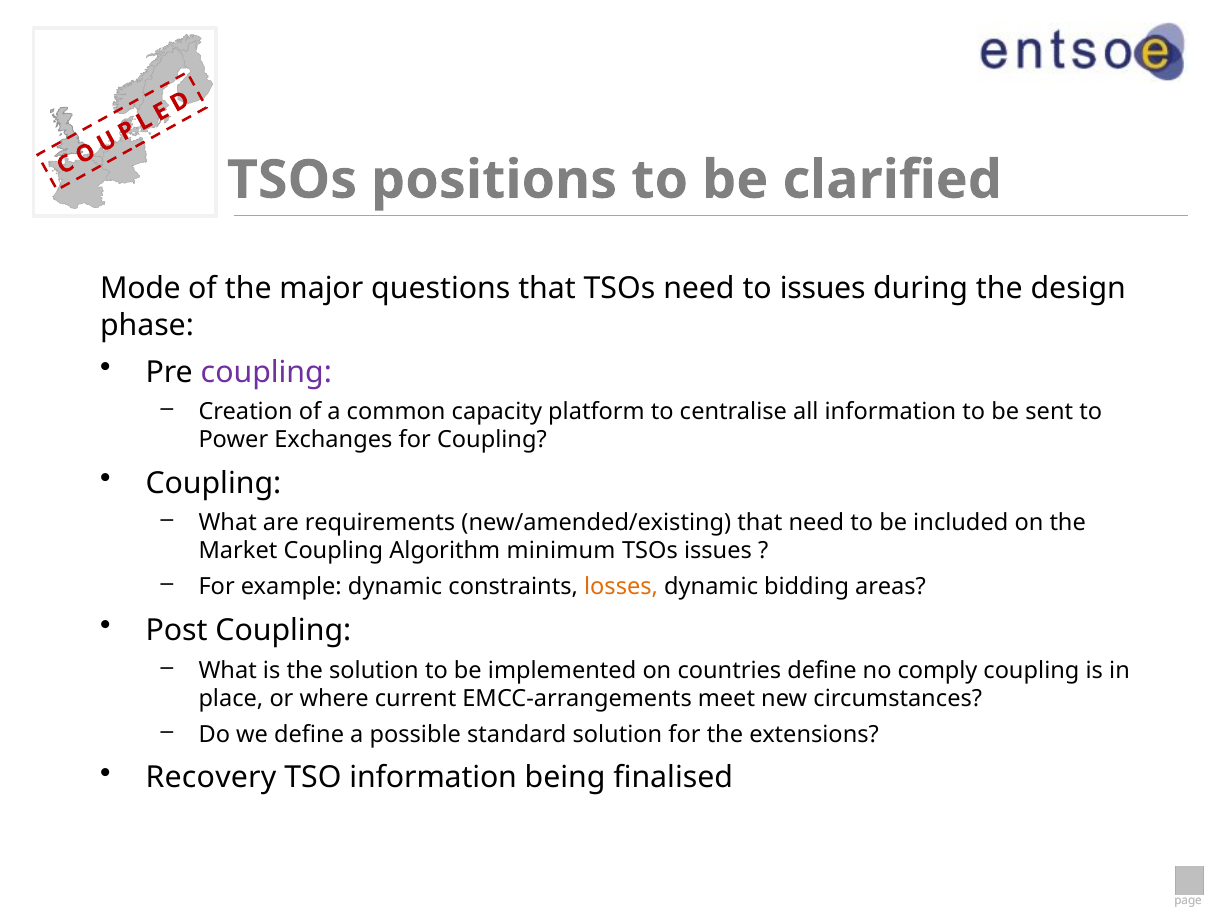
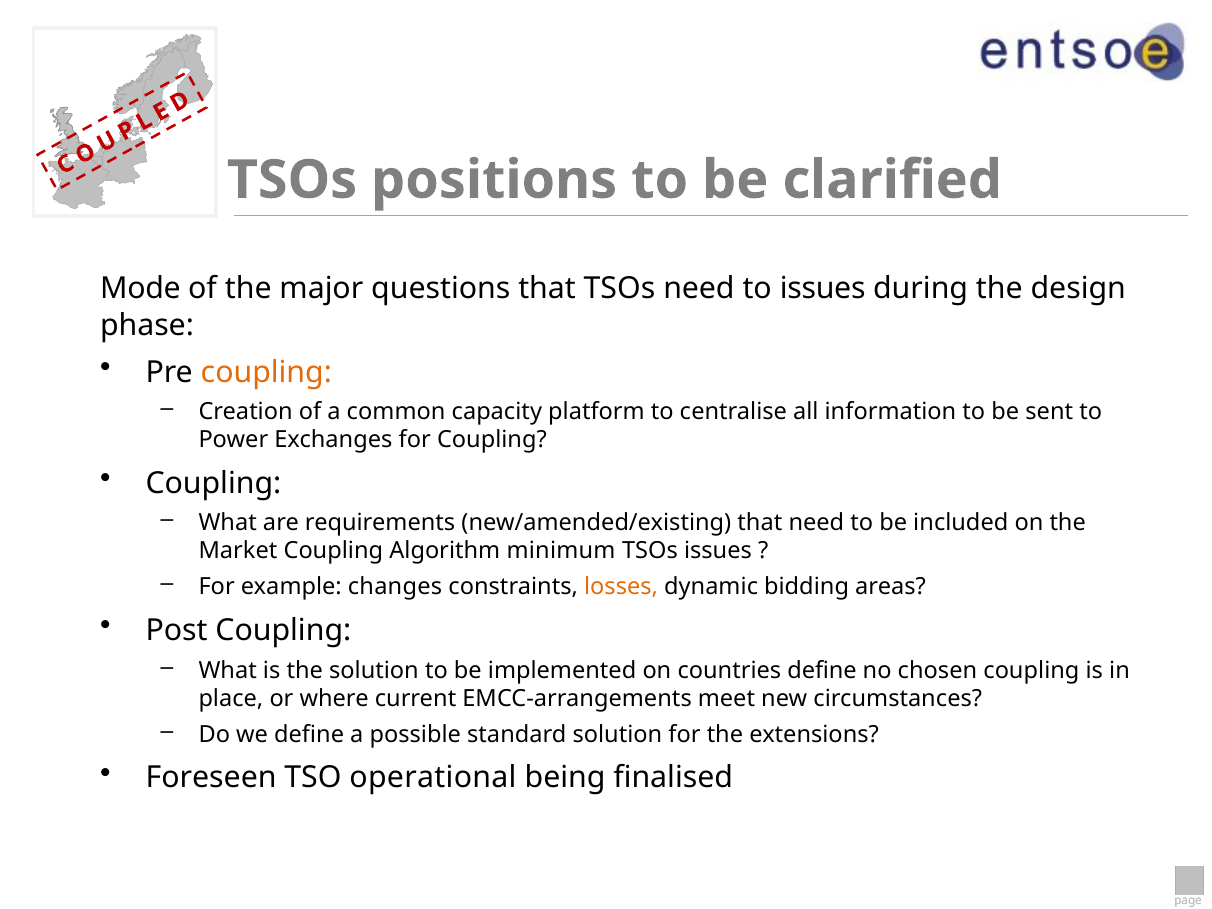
coupling at (266, 372) colour: purple -> orange
example dynamic: dynamic -> changes
comply: comply -> chosen
Recovery: Recovery -> Foreseen
TSO information: information -> operational
